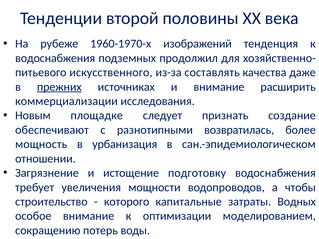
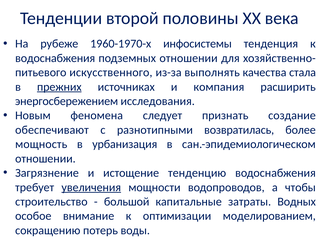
изображений: изображений -> инфосистемы
подземных продолжил: продолжил -> отношении
составлять: составлять -> выполнять
даже: даже -> стала
и внимание: внимание -> компания
коммерциализации: коммерциализации -> энергосбережением
площадке: площадке -> феномена
подготовку: подготовку -> тенденцию
увеличения underline: none -> present
которого: которого -> большой
